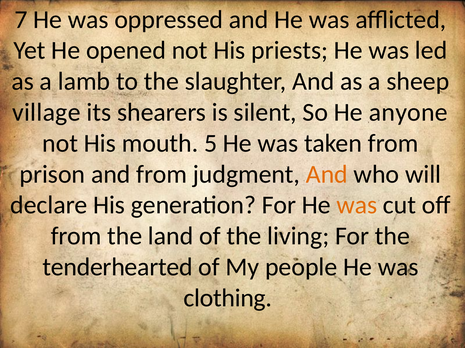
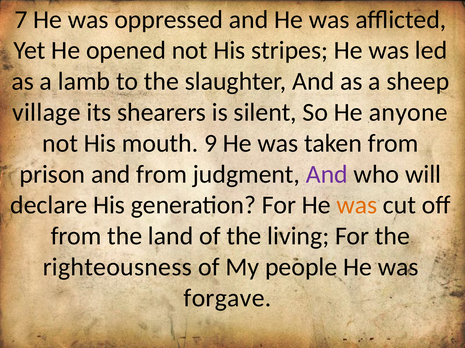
priests: priests -> stripes
5: 5 -> 9
And at (327, 175) colour: orange -> purple
tenderhearted: tenderhearted -> righteousness
clothing: clothing -> forgave
